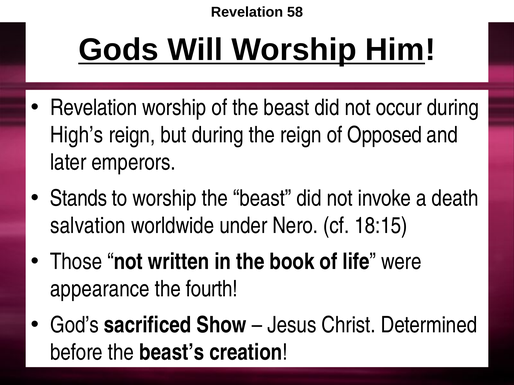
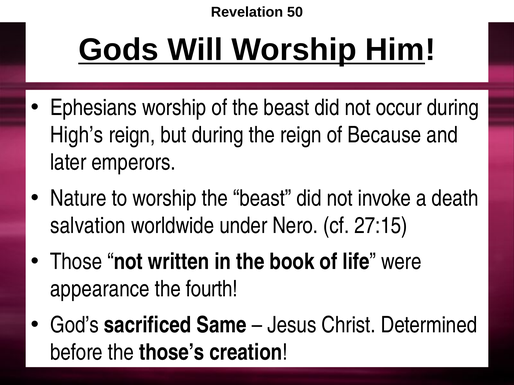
58: 58 -> 50
Revelation at (94, 108): Revelation -> Ephesians
Opposed: Opposed -> Because
Stands: Stands -> Nature
18:15: 18:15 -> 27:15
Show: Show -> Same
beast’s: beast’s -> those’s
